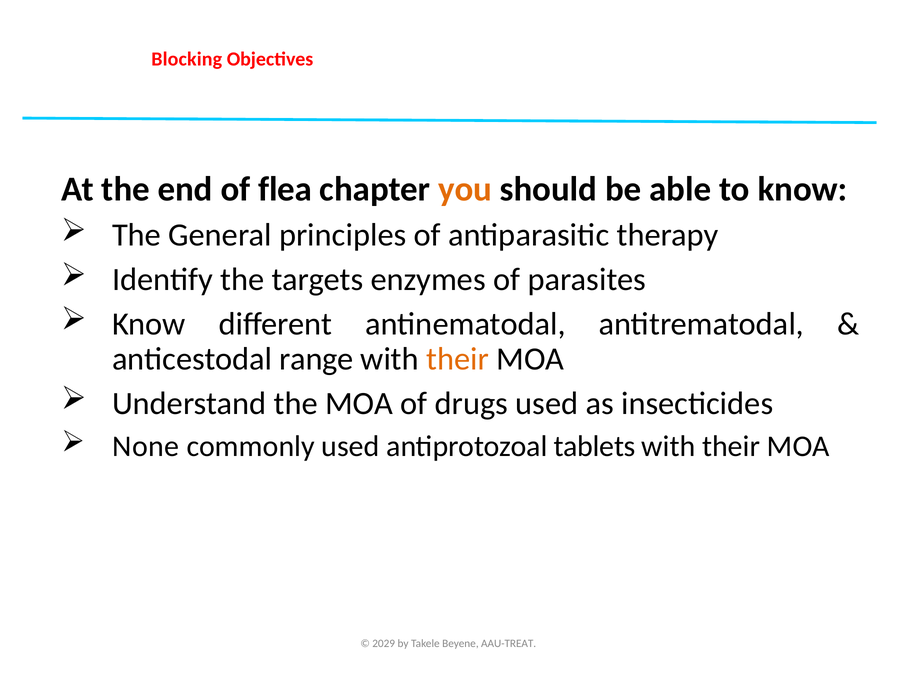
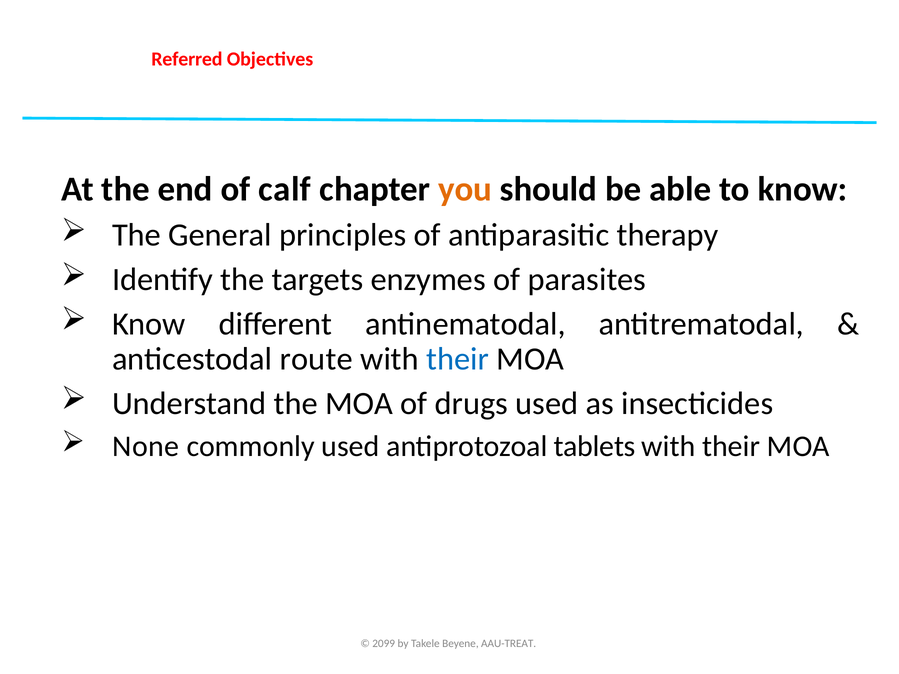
Blocking: Blocking -> Referred
flea: flea -> calf
range: range -> route
their at (458, 359) colour: orange -> blue
2029: 2029 -> 2099
